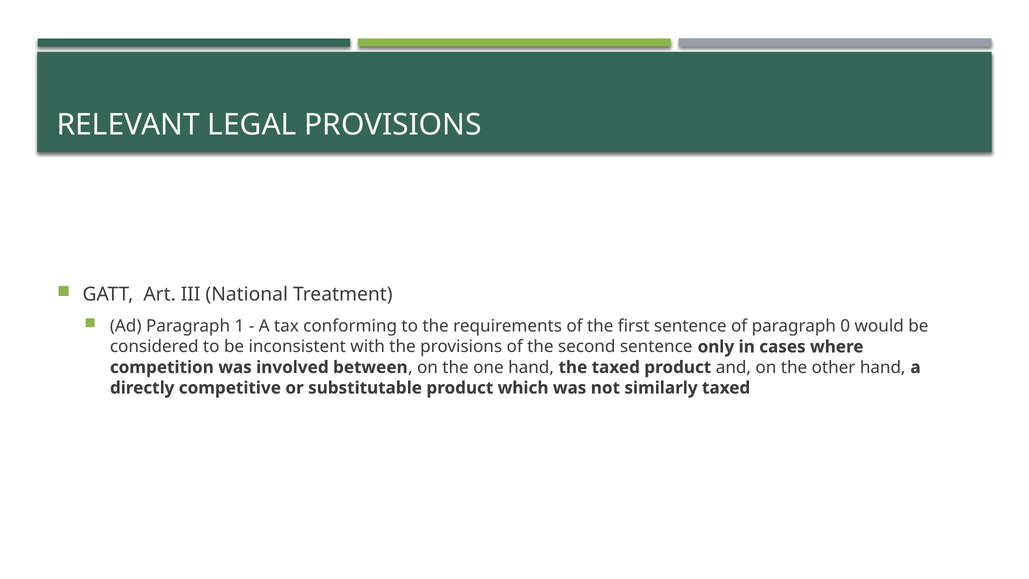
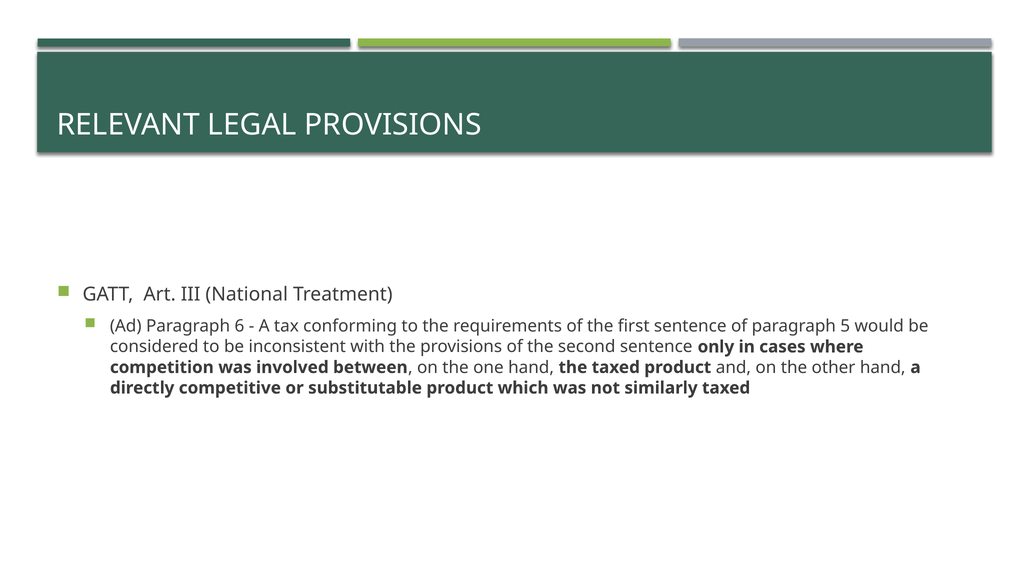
1: 1 -> 6
0: 0 -> 5
